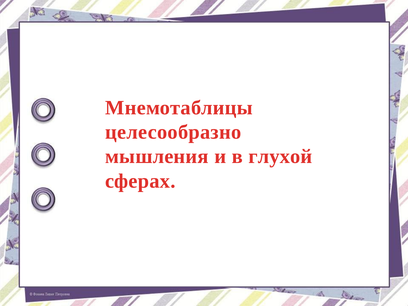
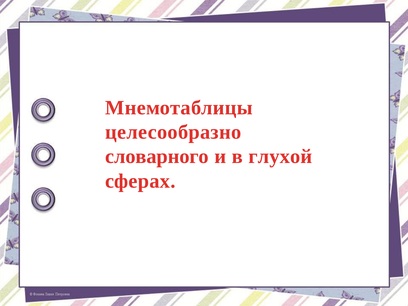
мышления: мышления -> словарного
